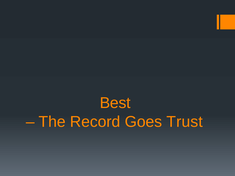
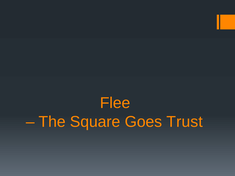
Best: Best -> Flee
Record: Record -> Square
